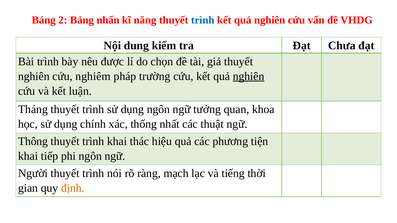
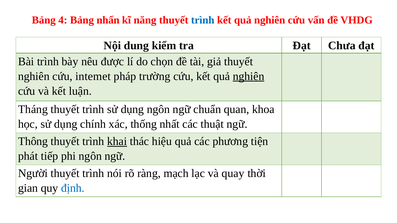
2: 2 -> 4
nghiêm: nghiêm -> intemet
tưởng: tưởng -> chuẩn
khai at (117, 142) underline: none -> present
khai at (28, 156): khai -> phát
tiếng: tiếng -> quay
định colour: orange -> blue
